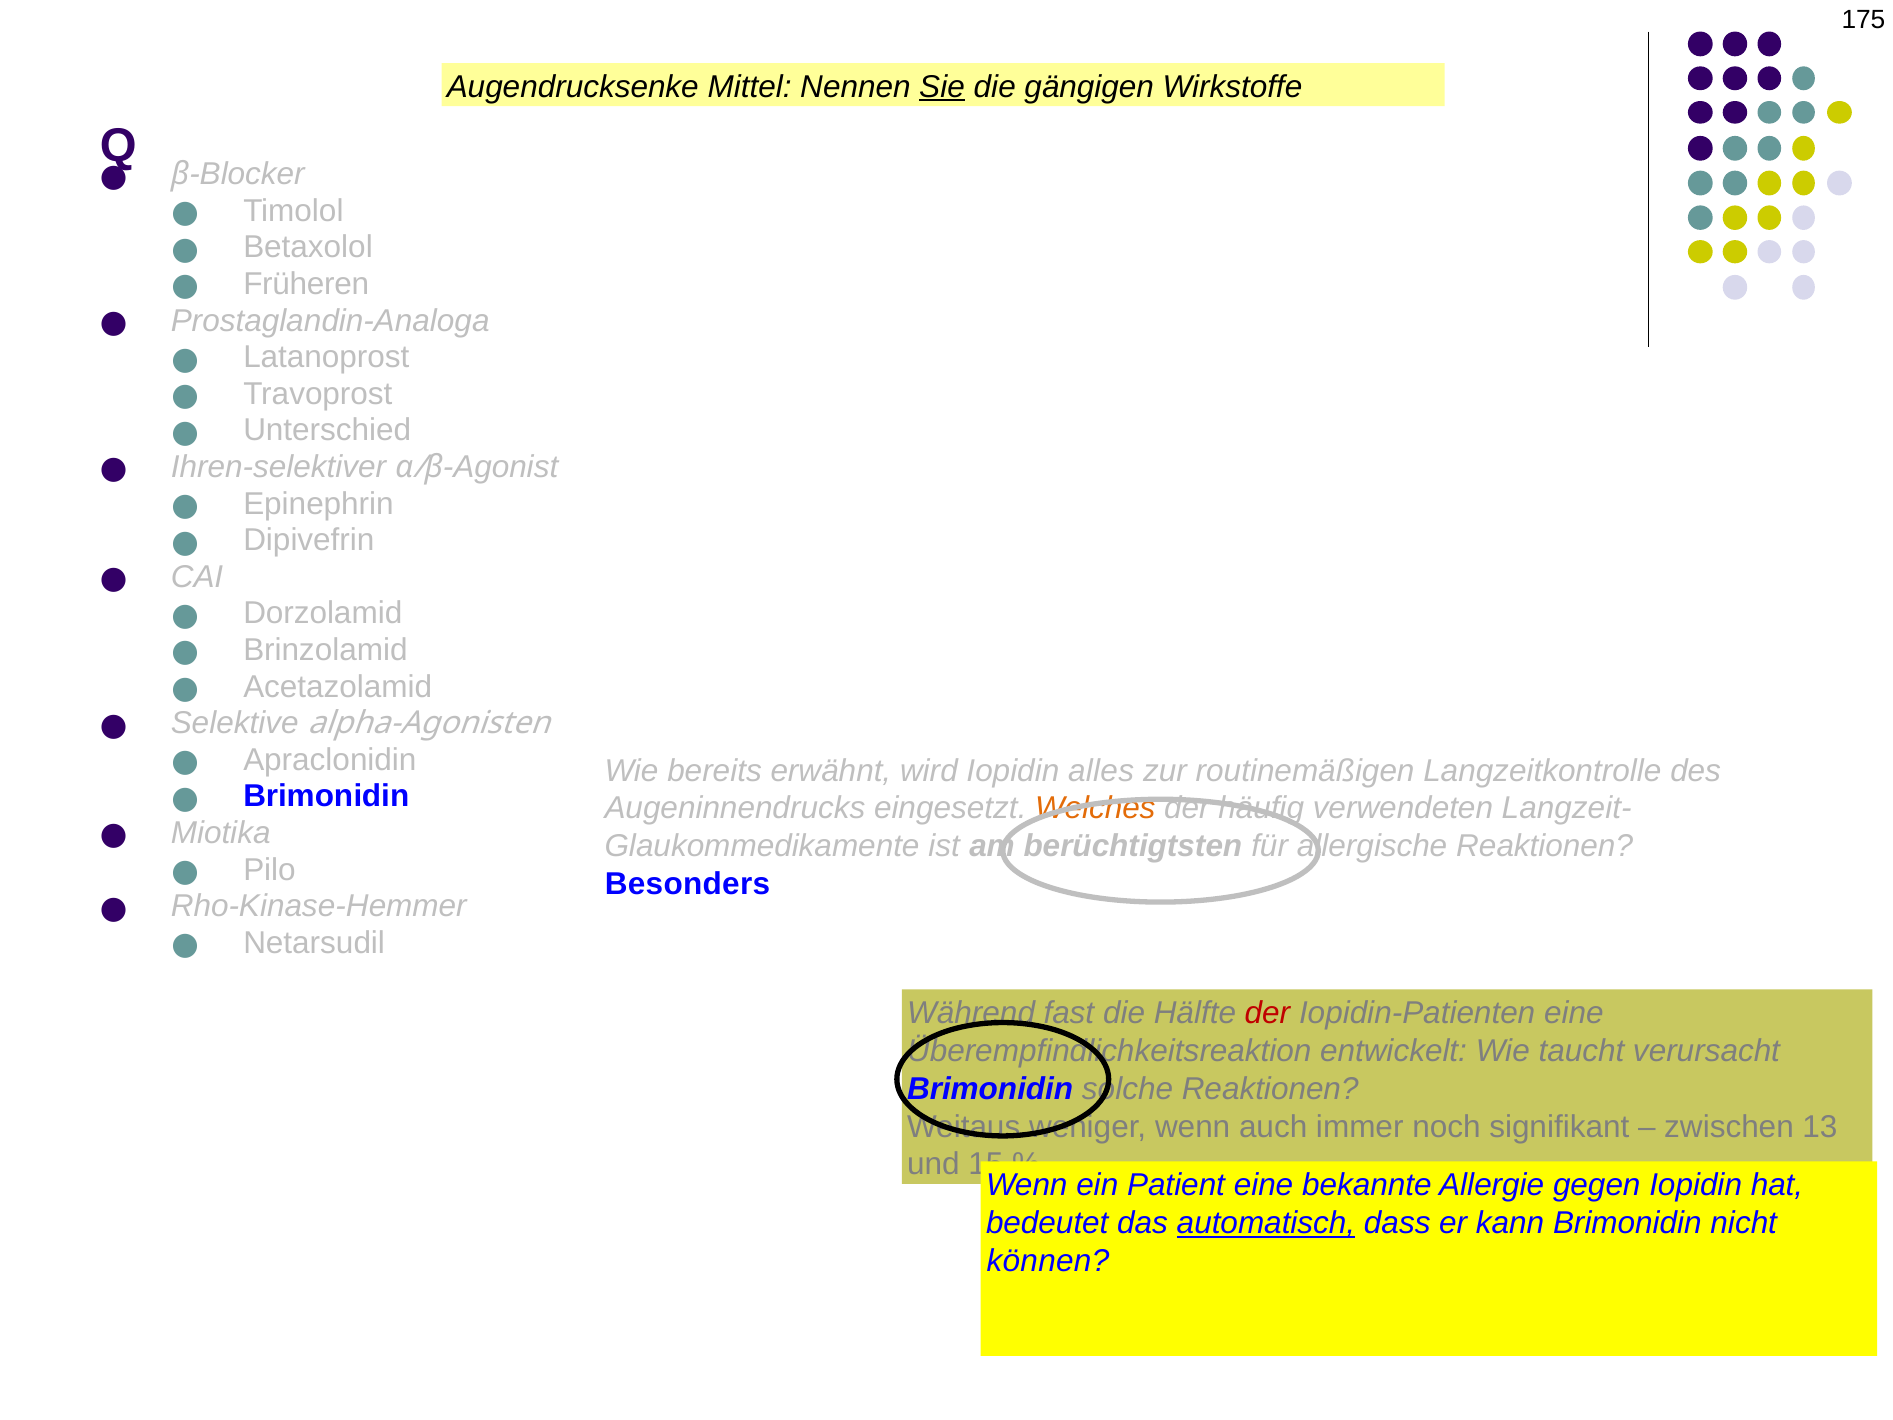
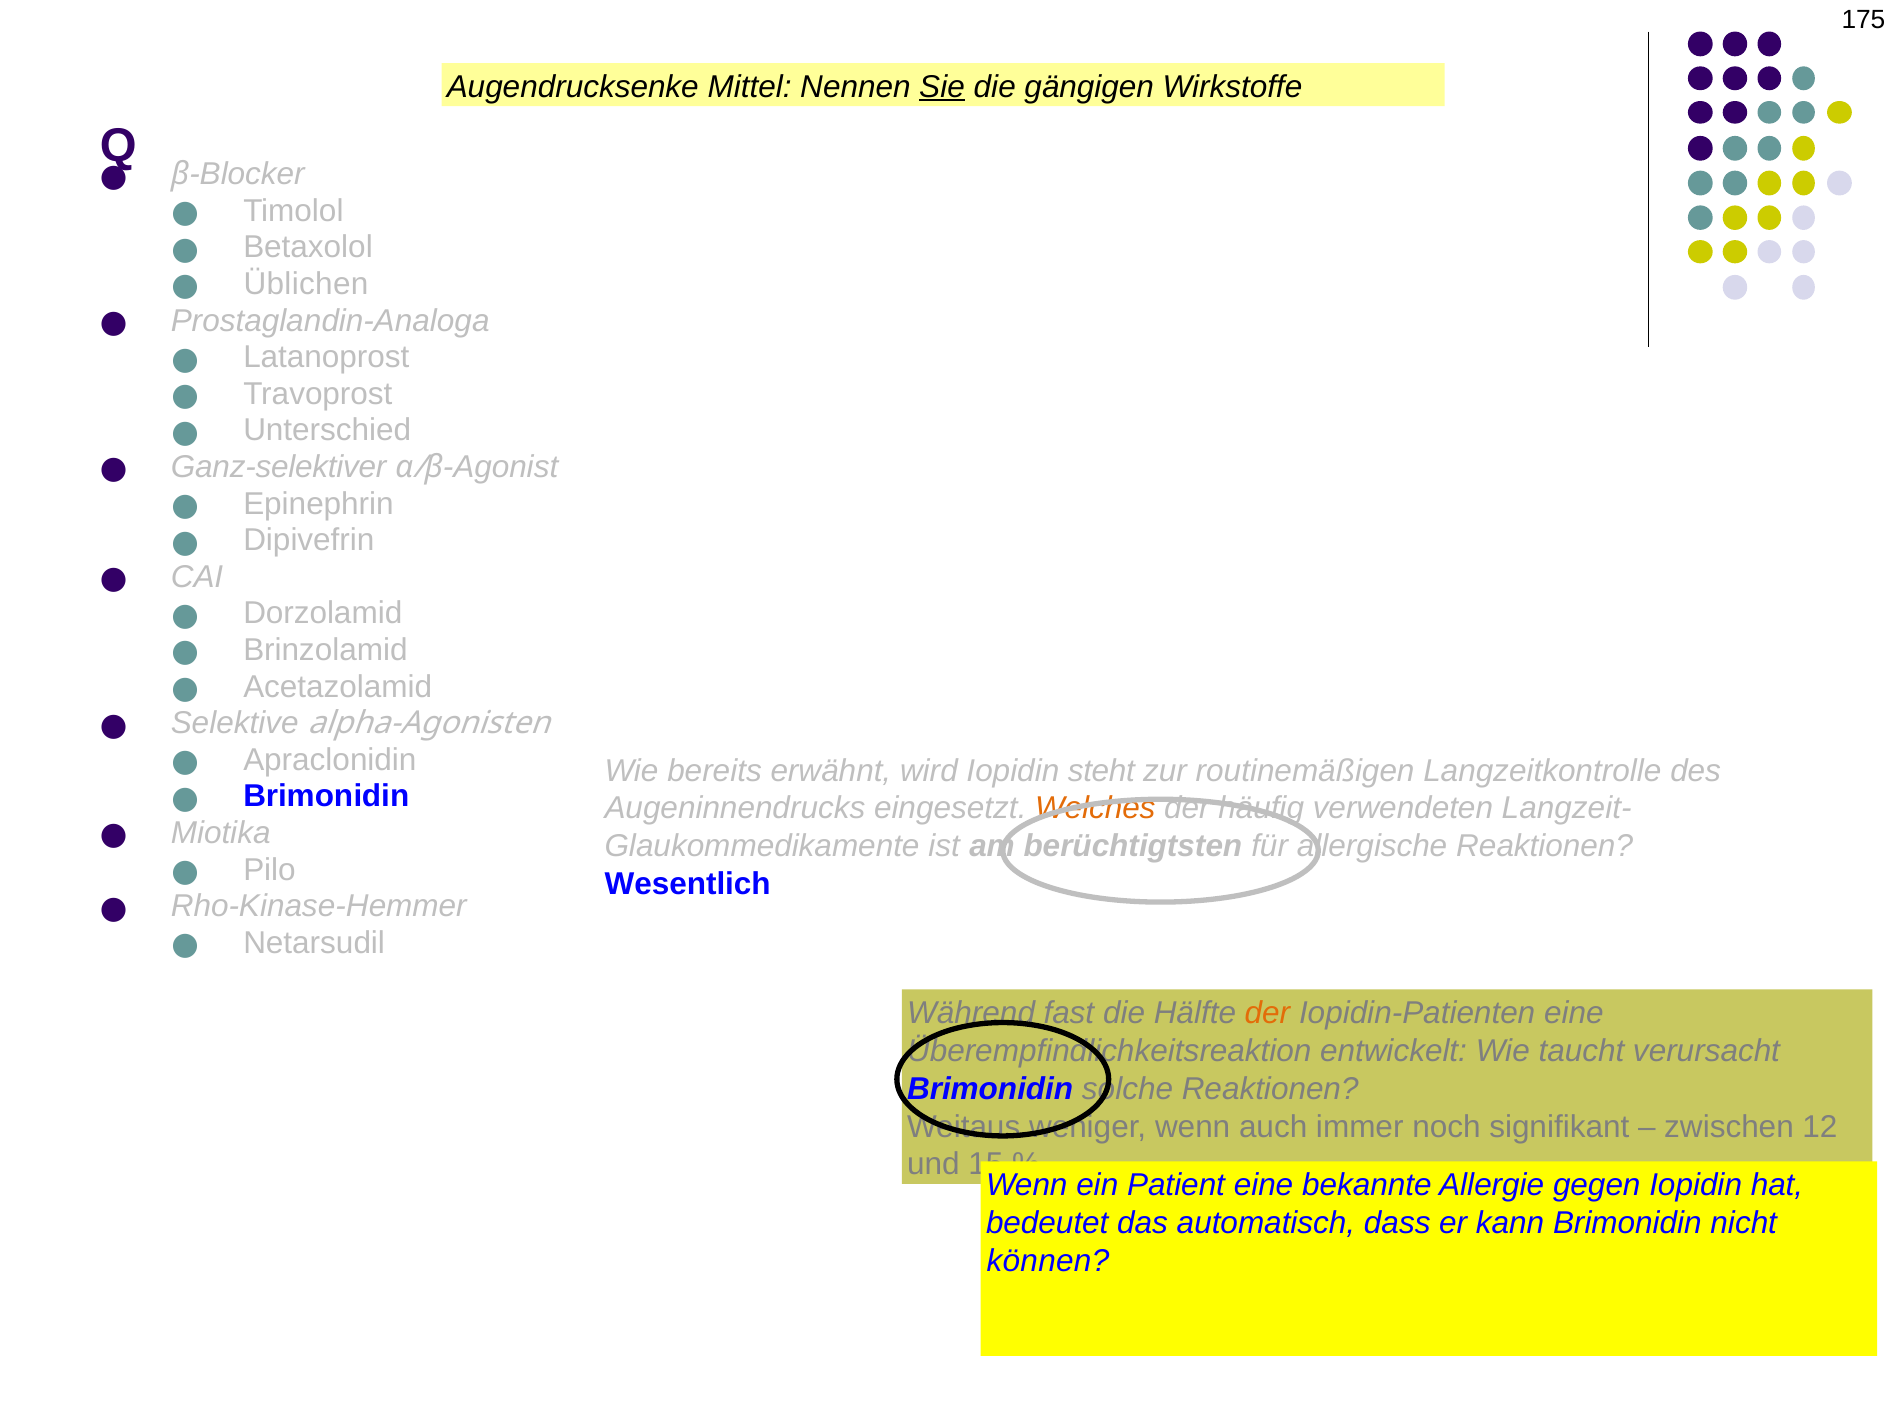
Früheren: Früheren -> Üblichen
Ihren-selektiver: Ihren-selektiver -> Ganz-selektiver
alles: alles -> steht
Besonders: Besonders -> Wesentlich
der at (1267, 1013) colour: red -> orange
13: 13 -> 12
automatisch underline: present -> none
